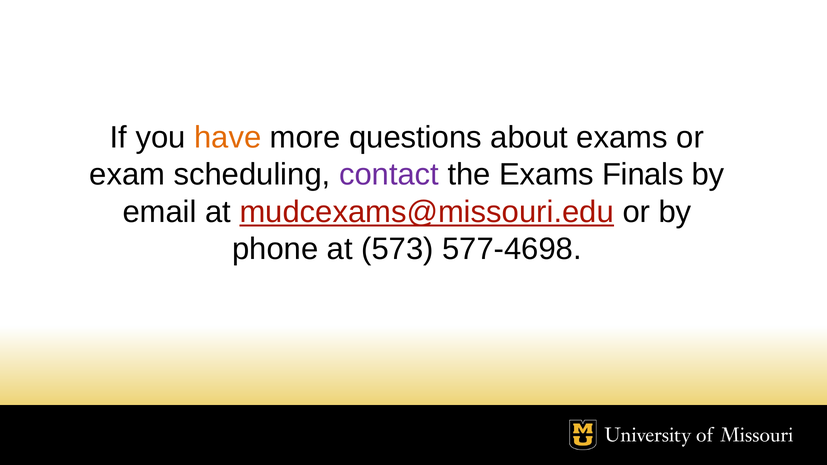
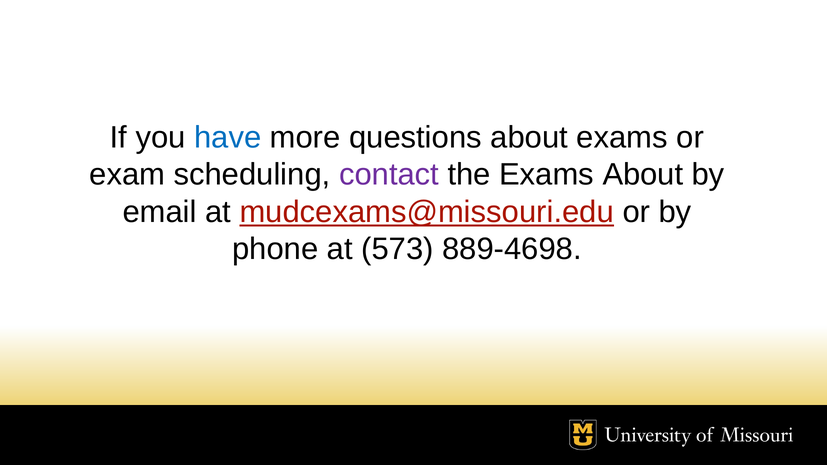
have colour: orange -> blue
Exams Finals: Finals -> About
577-4698: 577-4698 -> 889-4698
